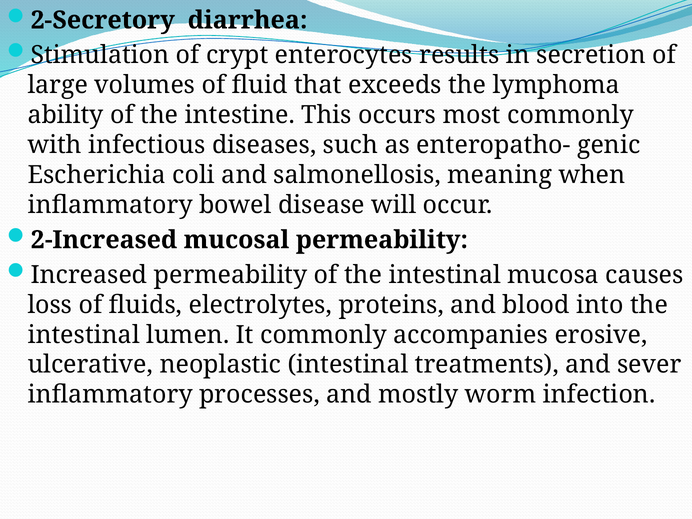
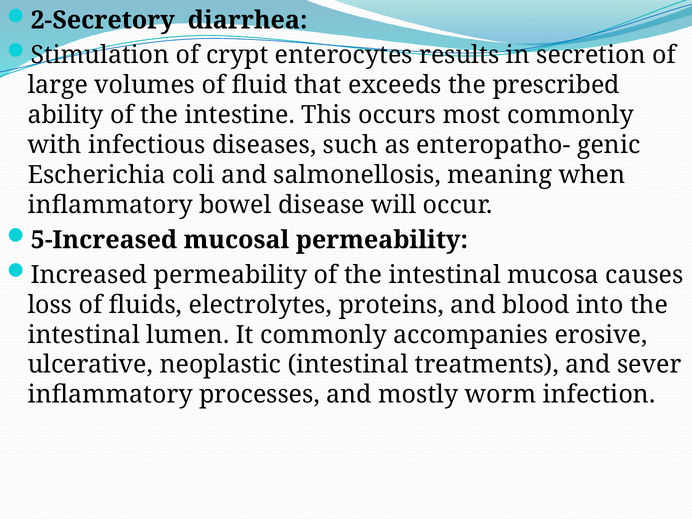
lymphoma: lymphoma -> prescribed
2-Increased: 2-Increased -> 5-Increased
